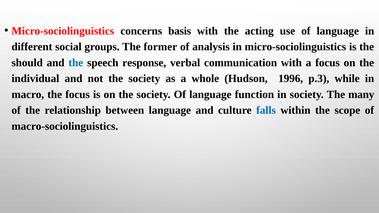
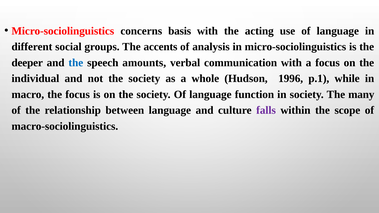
former: former -> accents
should: should -> deeper
response: response -> amounts
p.3: p.3 -> p.1
falls colour: blue -> purple
